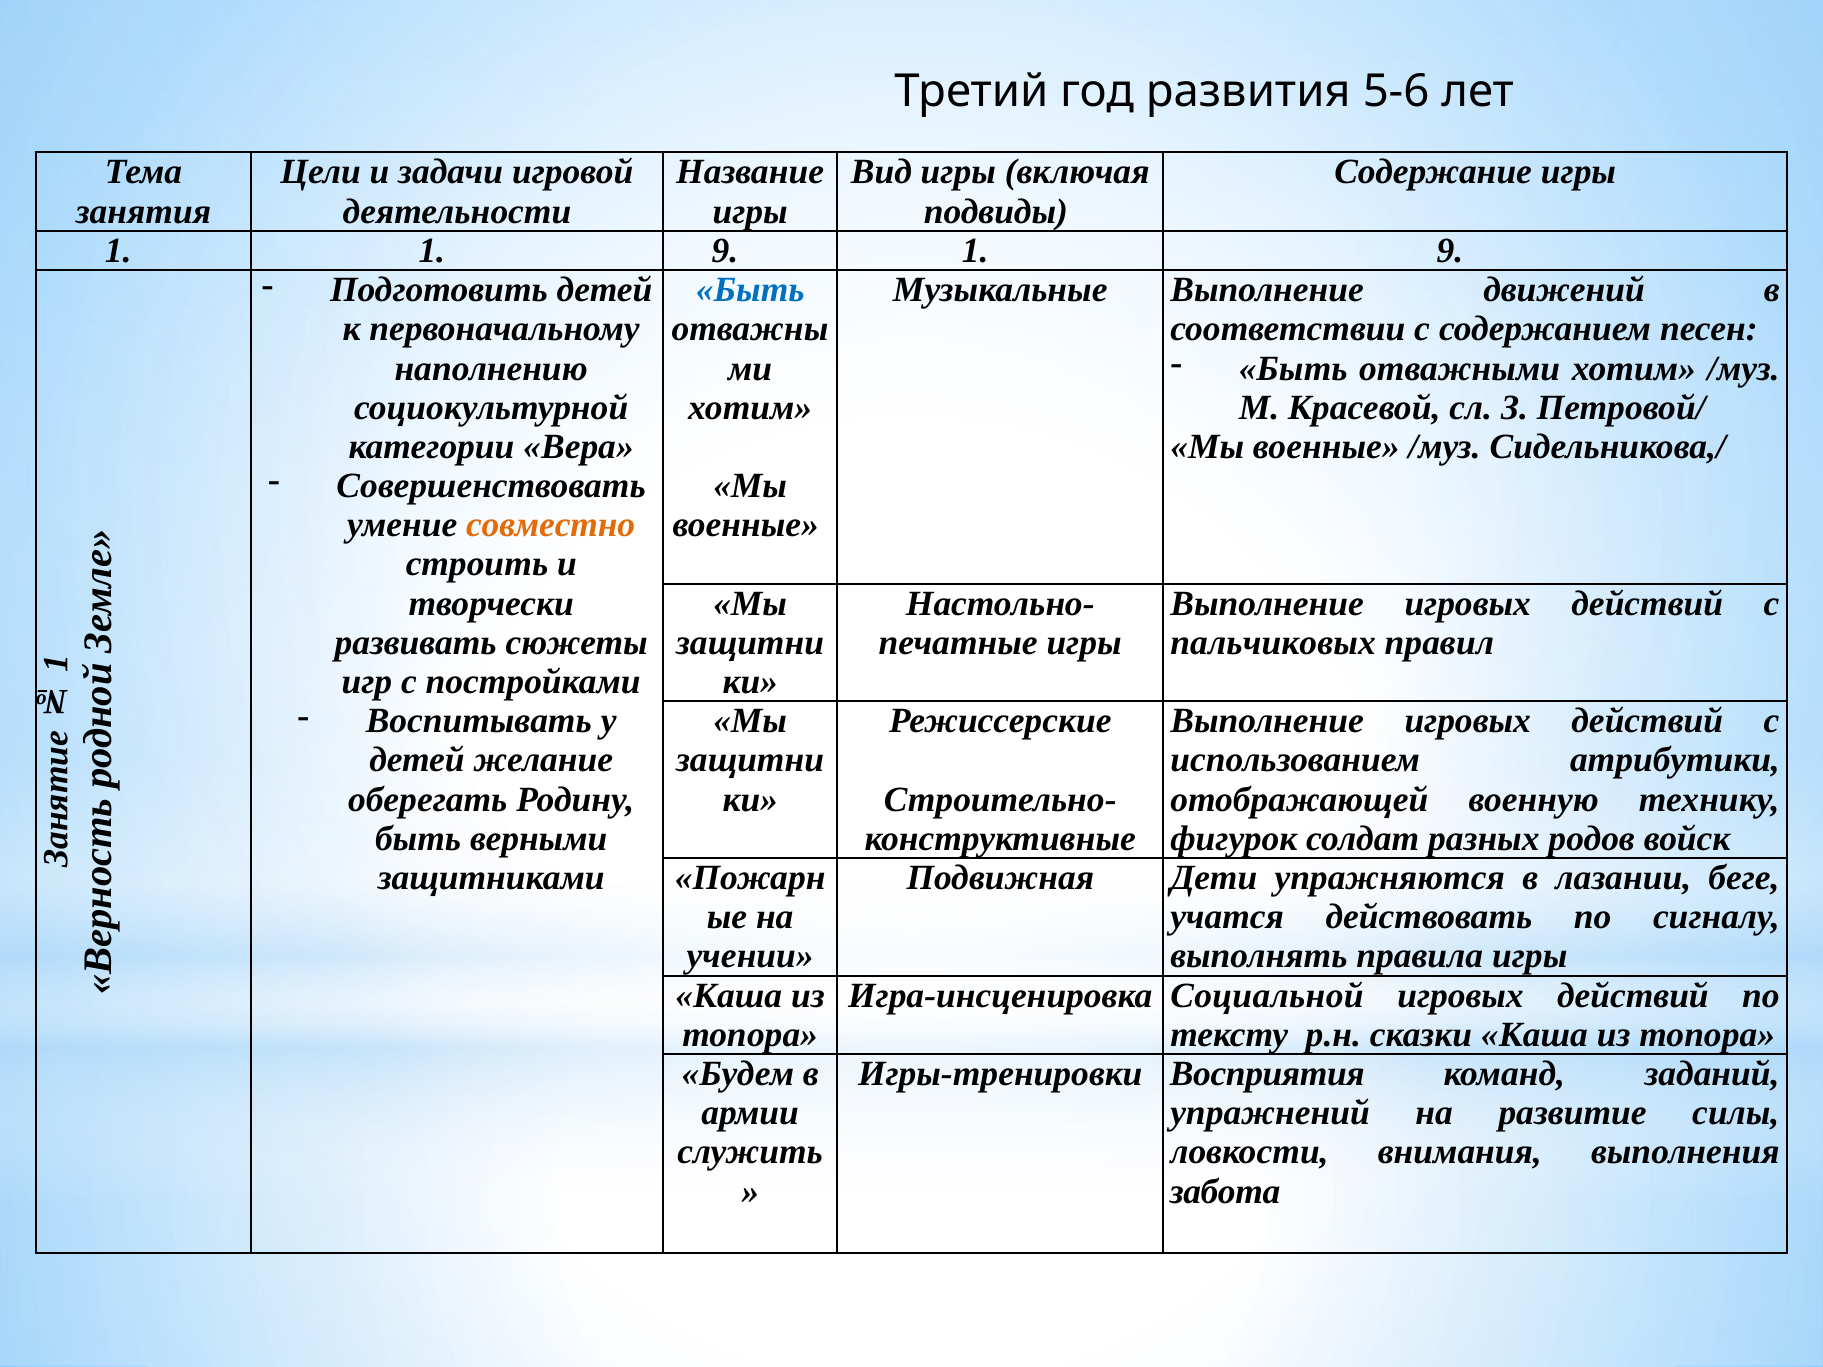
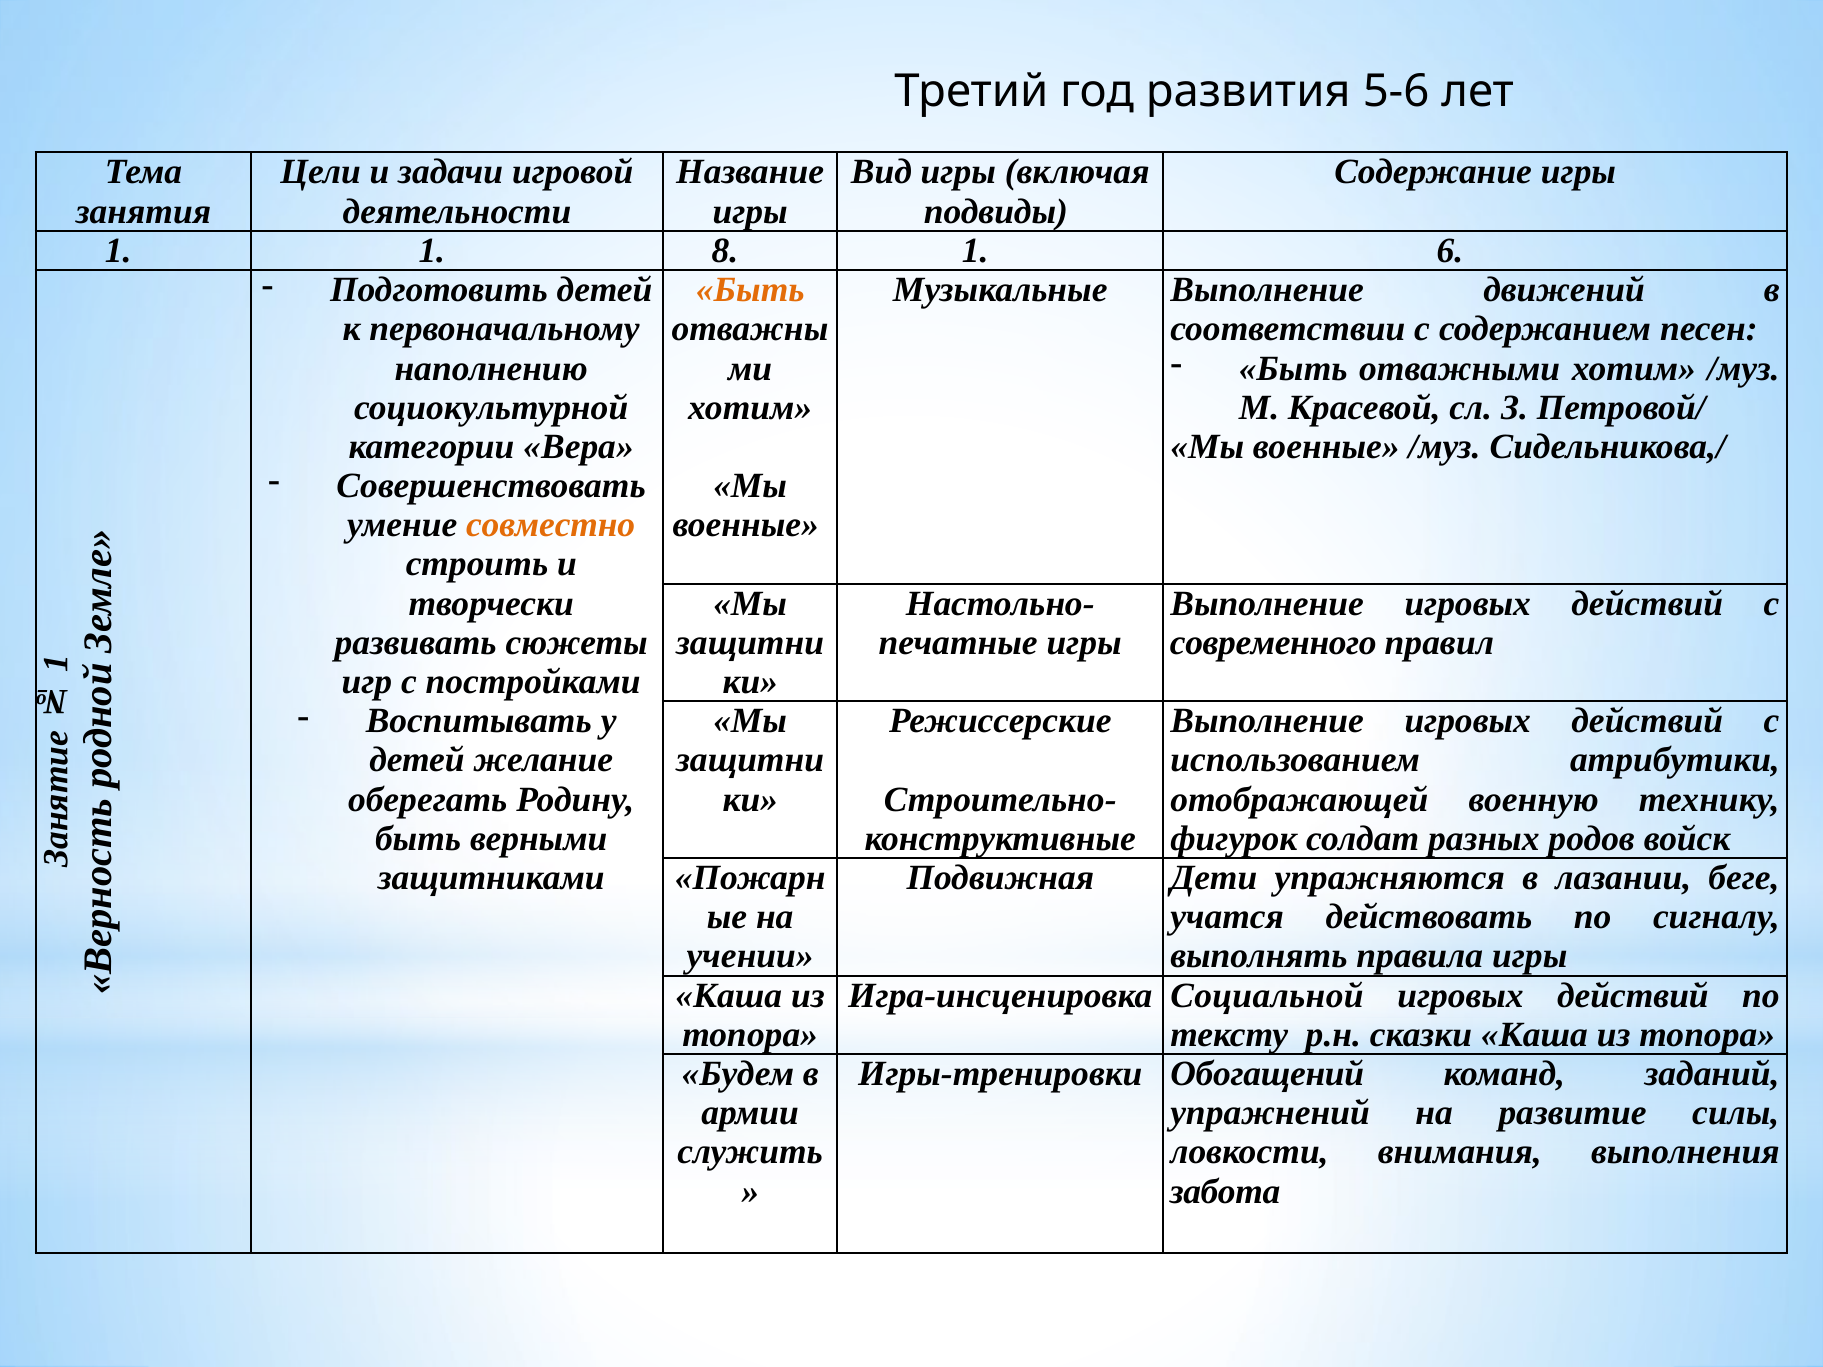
1 1 9: 9 -> 8
9 at (1450, 251): 9 -> 6
Быть at (750, 290) colour: blue -> orange
пальчиковых: пальчиковых -> современного
Восприятия: Восприятия -> Обогащений
